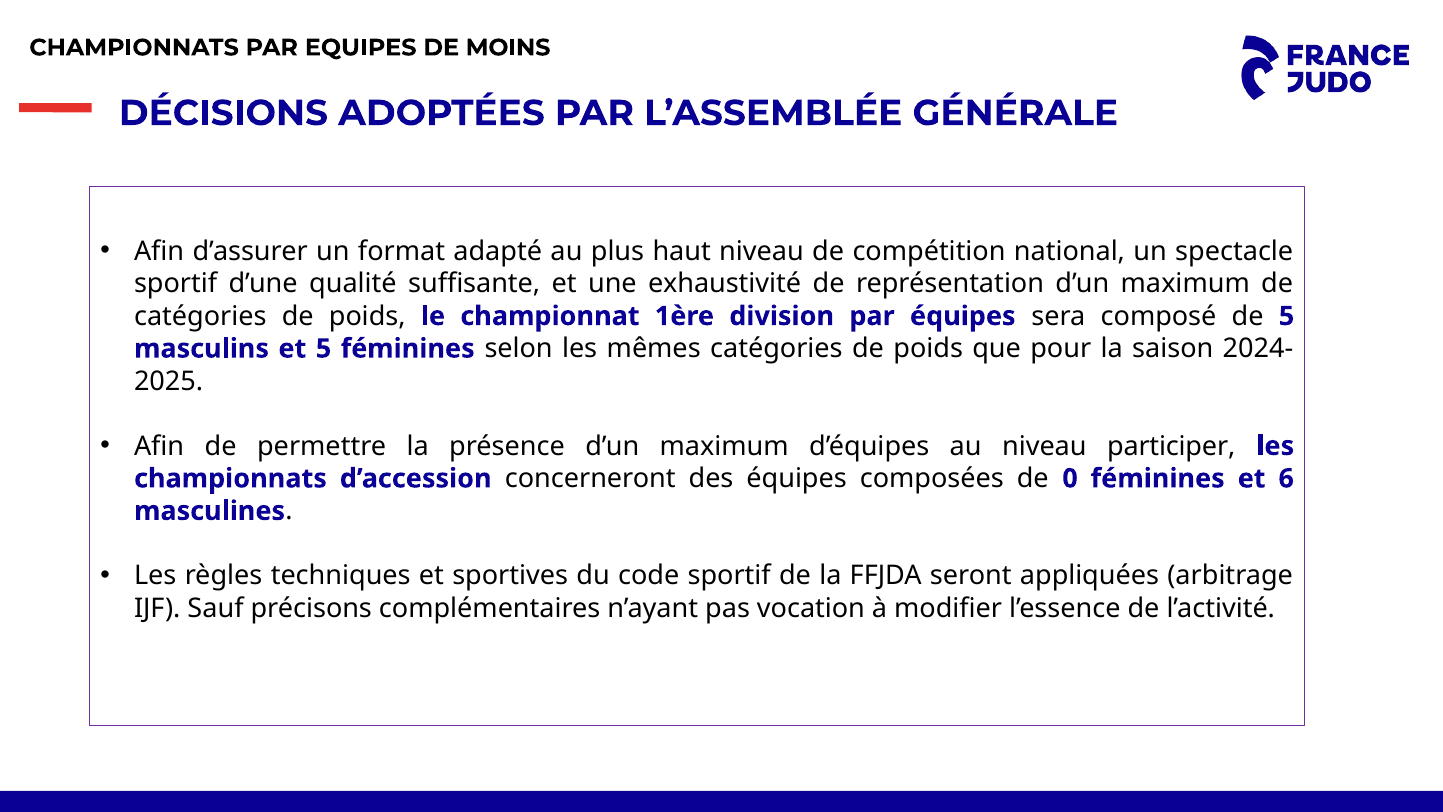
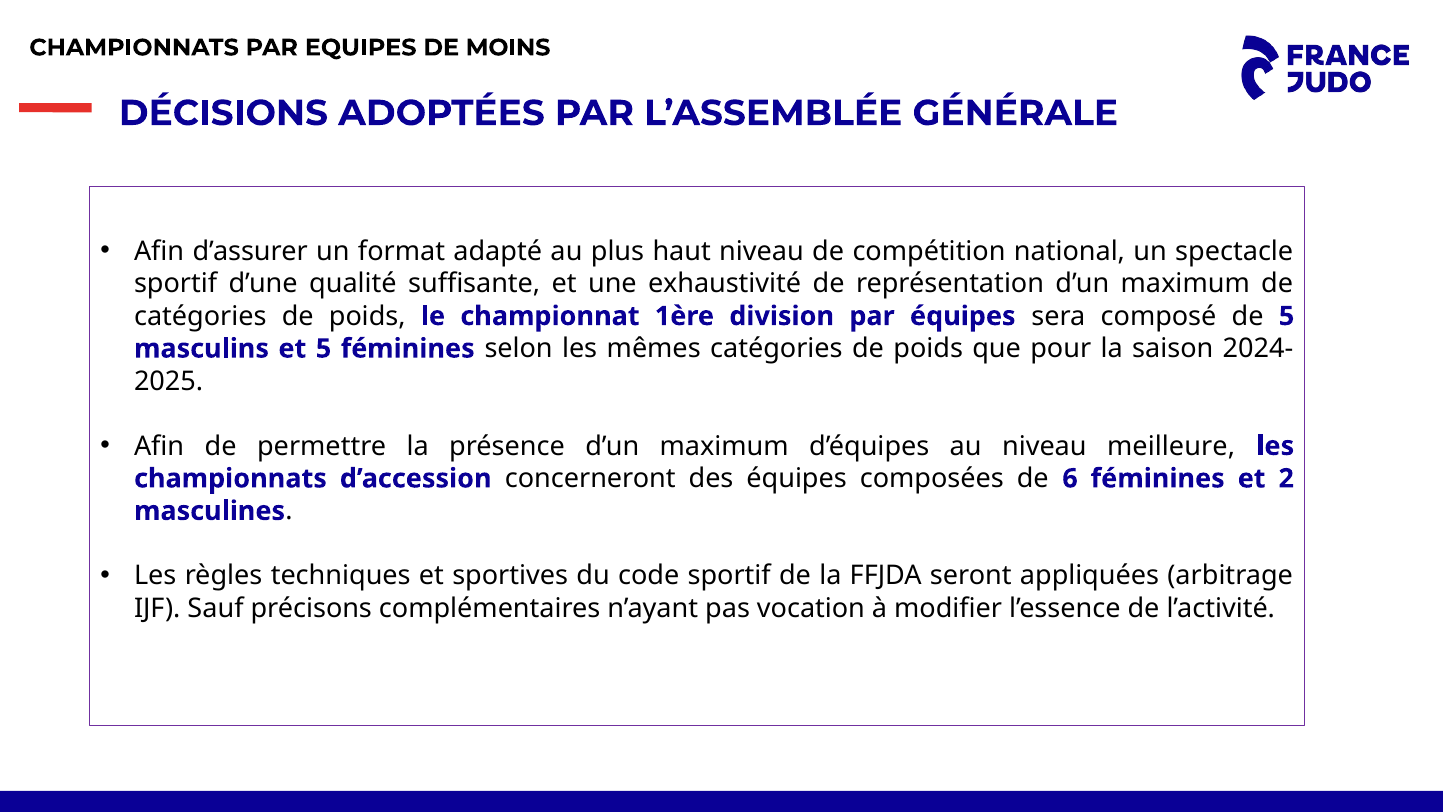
participer: participer -> meilleure
0: 0 -> 6
6: 6 -> 2
